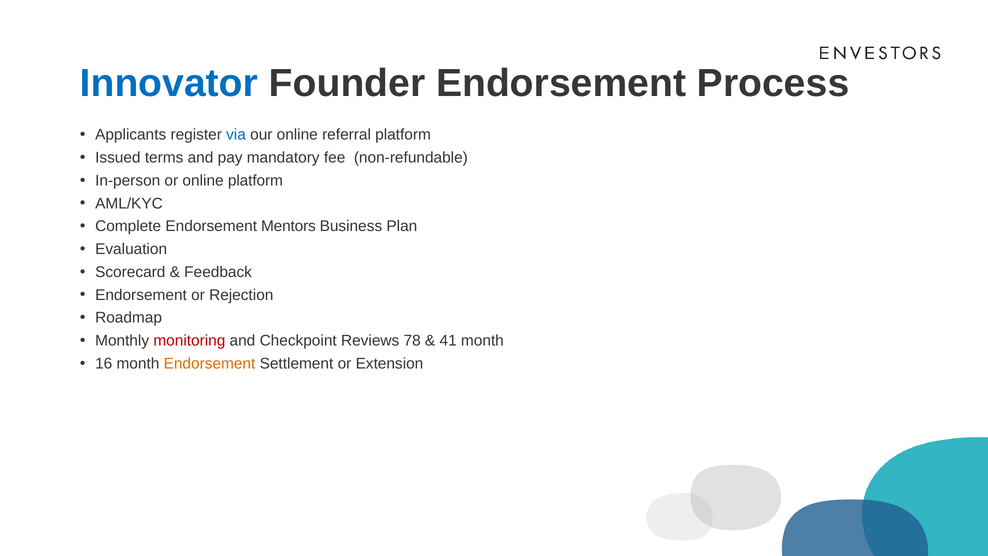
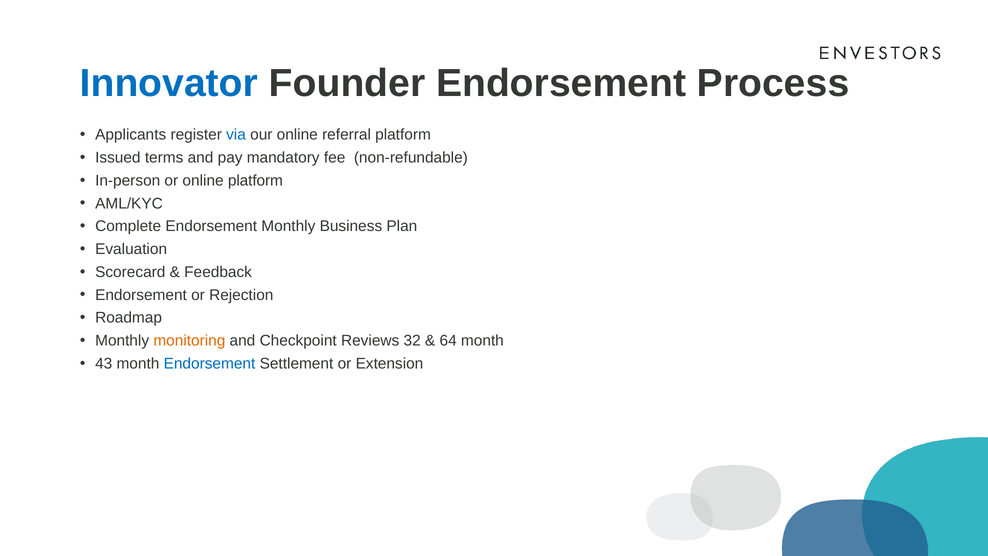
Endorsement Mentors: Mentors -> Monthly
monitoring colour: red -> orange
78: 78 -> 32
41: 41 -> 64
16: 16 -> 43
Endorsement at (209, 363) colour: orange -> blue
